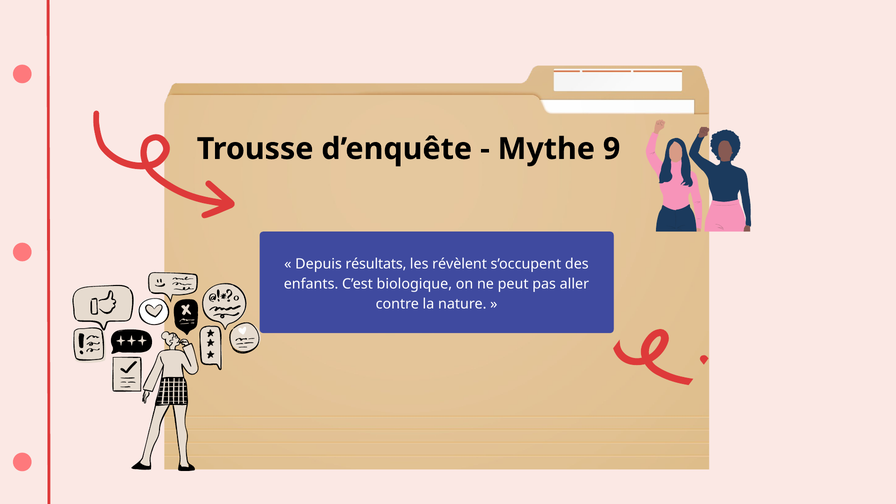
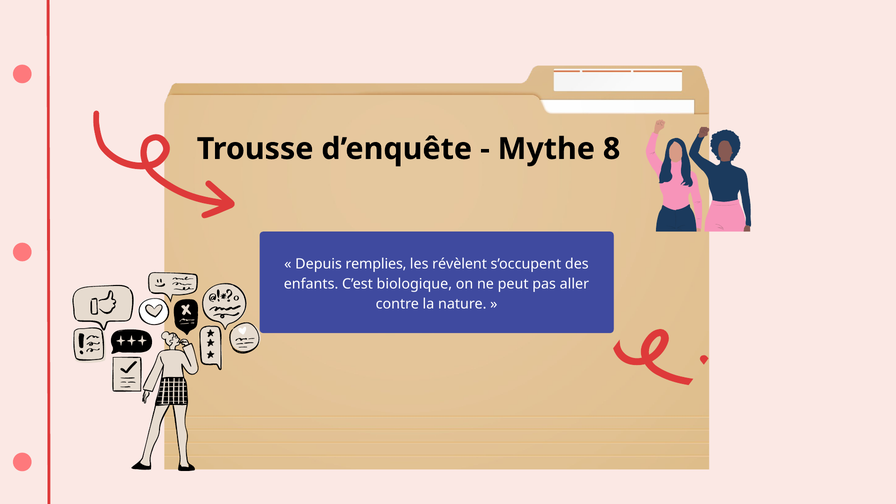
9: 9 -> 8
résultats: résultats -> remplies
